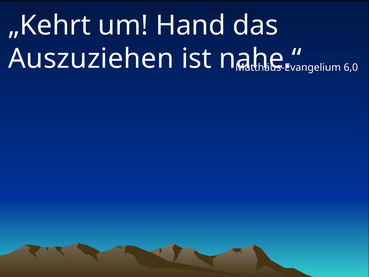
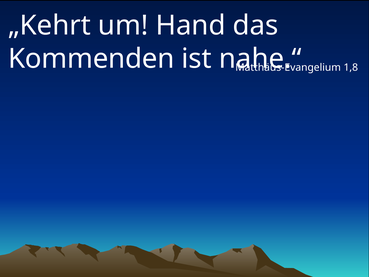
Auszuziehen: Auszuziehen -> Kommenden
6,0: 6,0 -> 1,8
